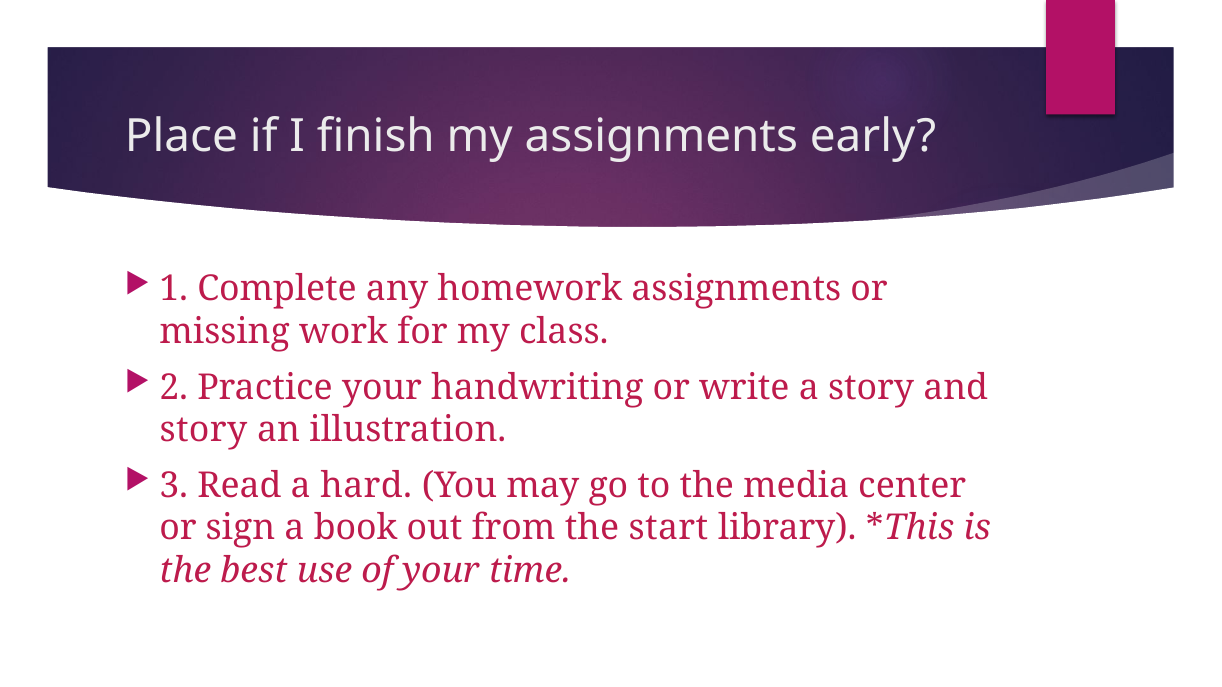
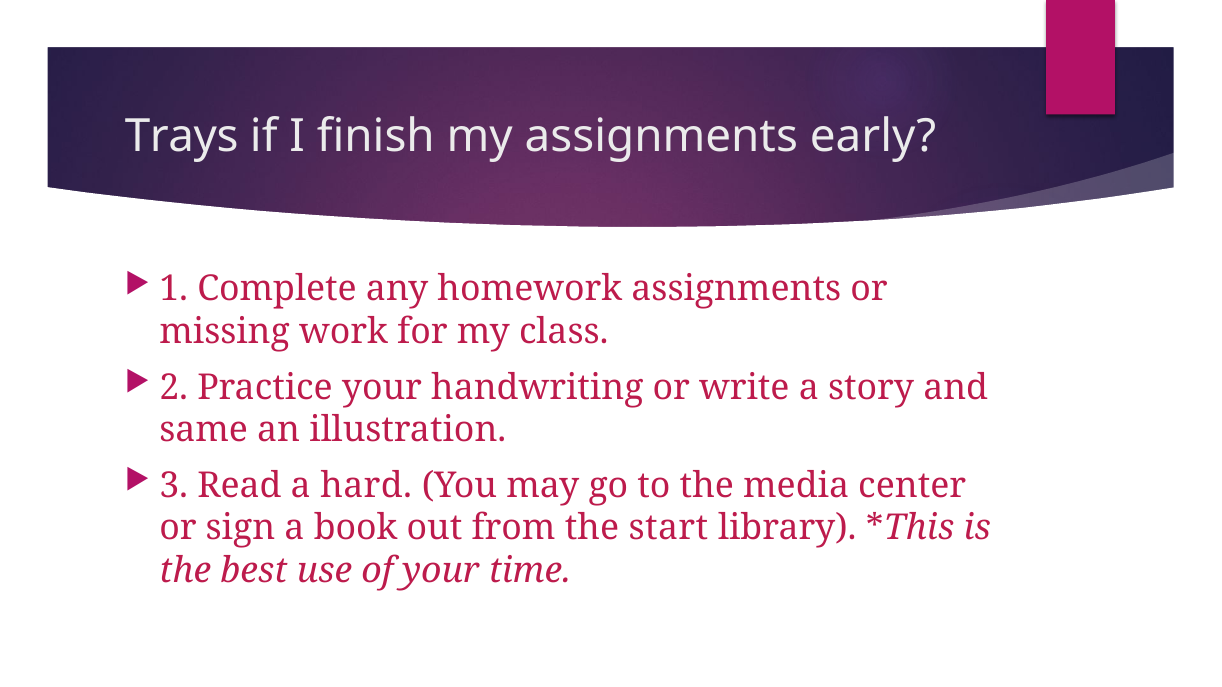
Place: Place -> Trays
story at (203, 430): story -> same
